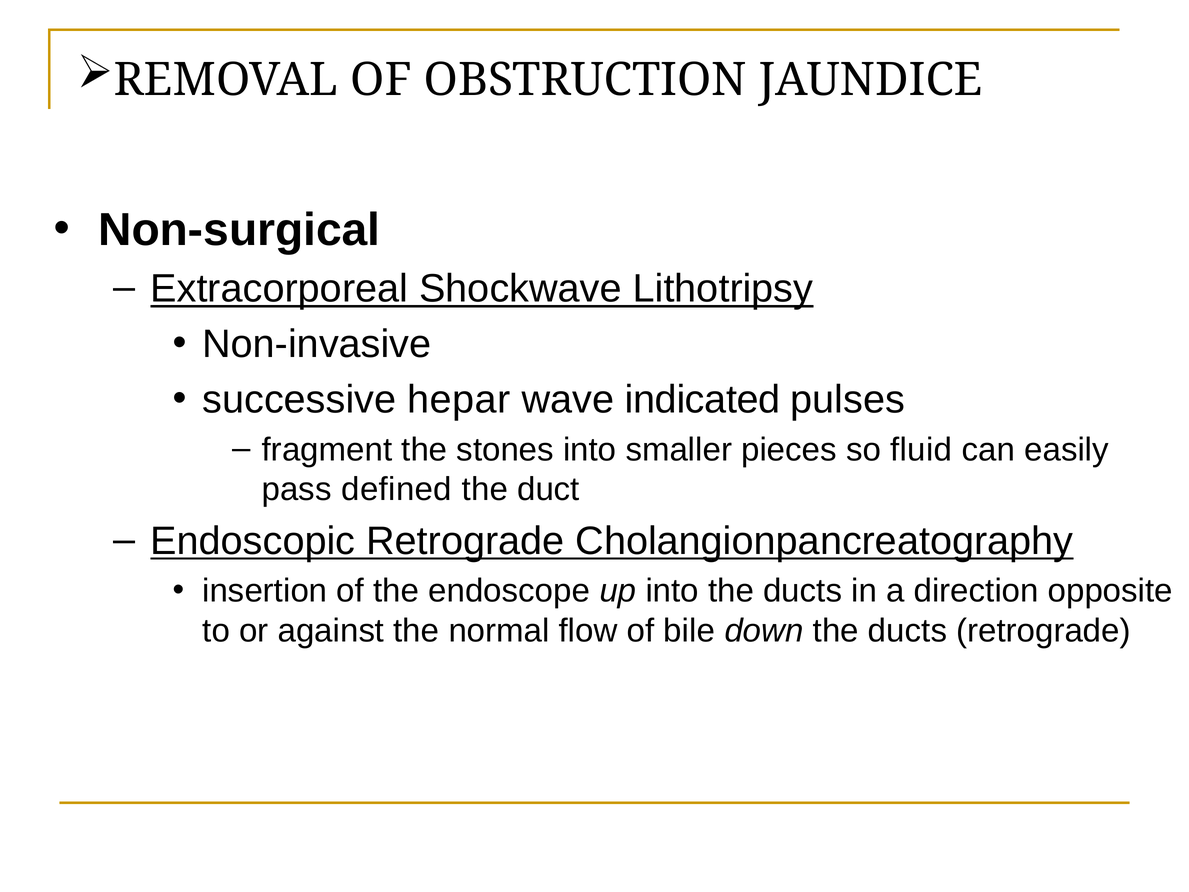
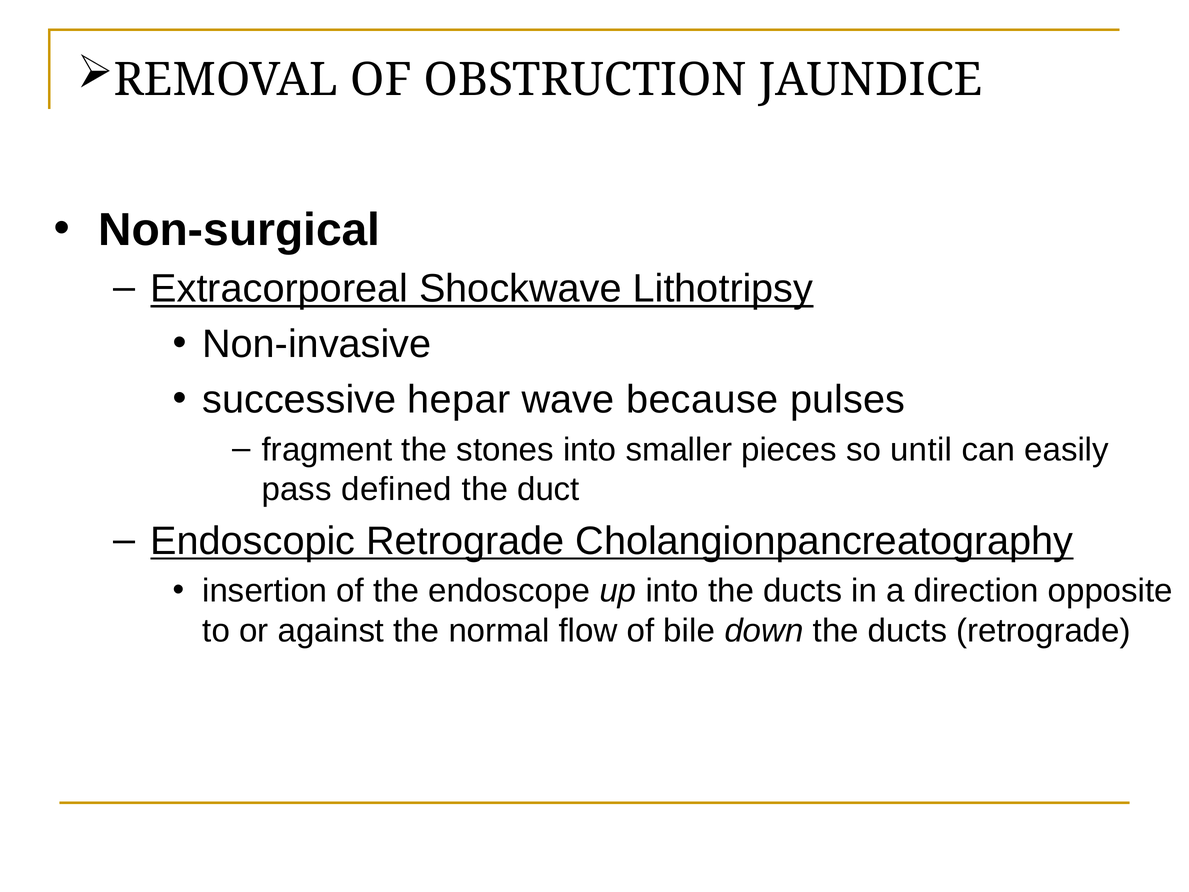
indicated: indicated -> because
fluid: fluid -> until
